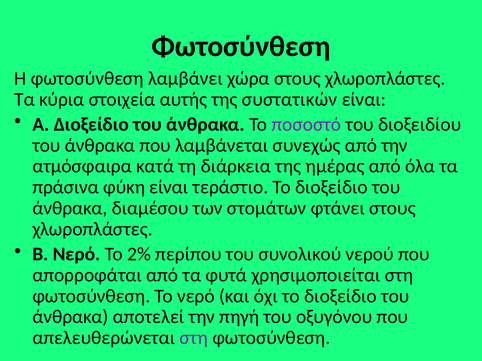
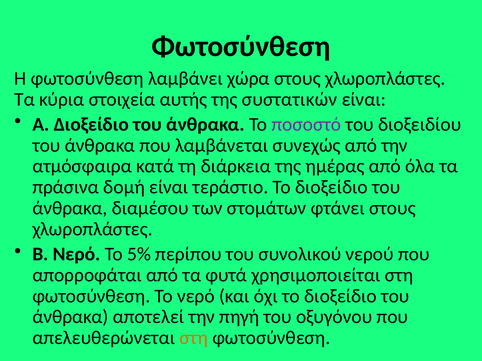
φύκη: φύκη -> δομή
2%: 2% -> 5%
στη at (194, 338) colour: purple -> orange
